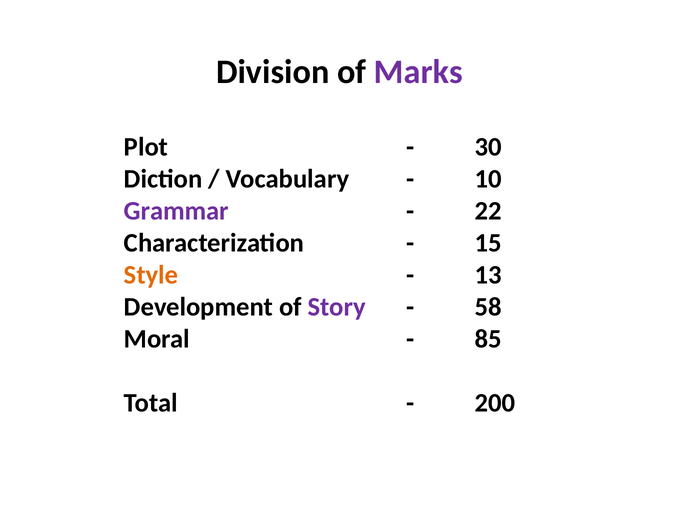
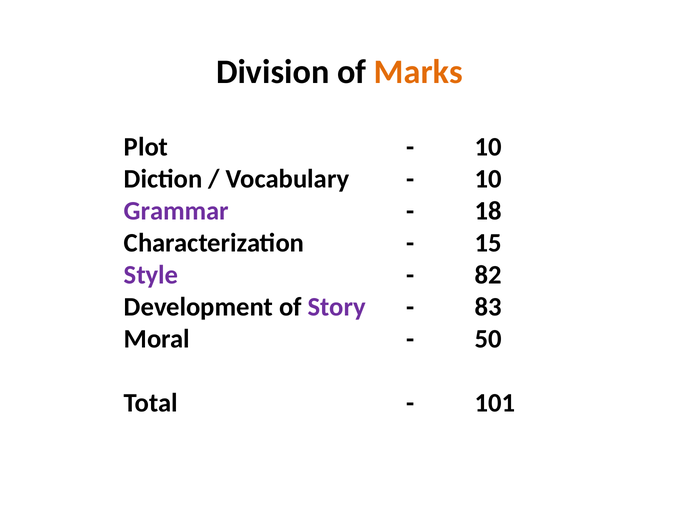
Marks colour: purple -> orange
30 at (488, 147): 30 -> 10
22: 22 -> 18
Style colour: orange -> purple
13: 13 -> 82
58: 58 -> 83
85: 85 -> 50
200: 200 -> 101
